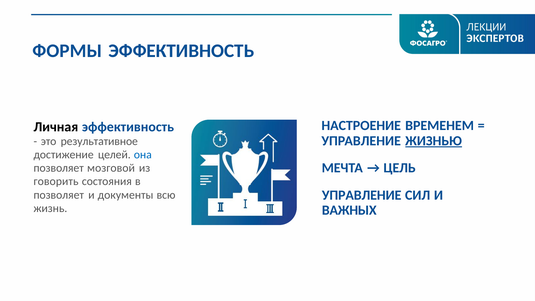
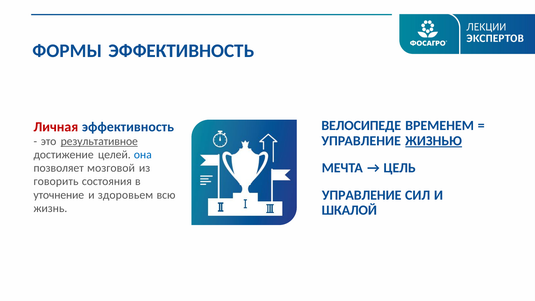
НАСТРОЕНИЕ: НАСТРОЕНИЕ -> ВЕЛОСИПЕДЕ
Личная colour: black -> red
результативное underline: none -> present
позволяет at (59, 195): позволяет -> уточнение
документы: документы -> здоровьем
ВАЖНЫХ: ВАЖНЫХ -> ШКАЛОЙ
